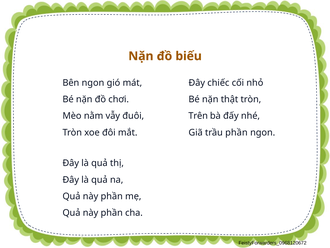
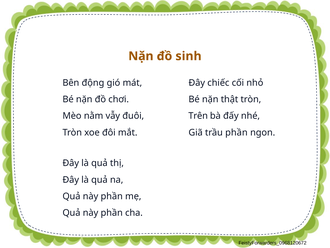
biếu: biếu -> sinh
Bên ngon: ngon -> động
